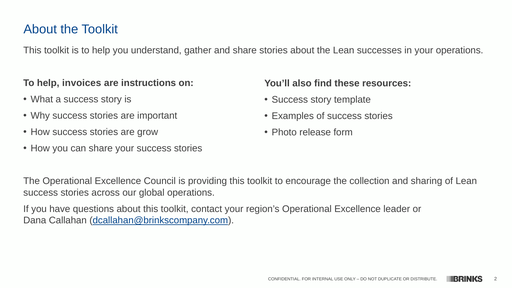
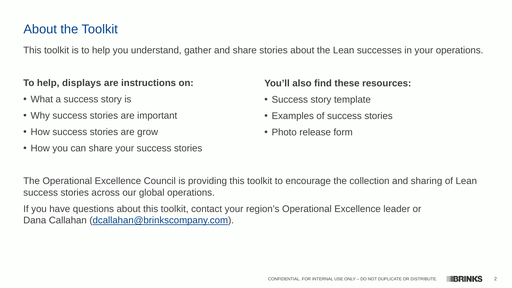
invoices: invoices -> displays
